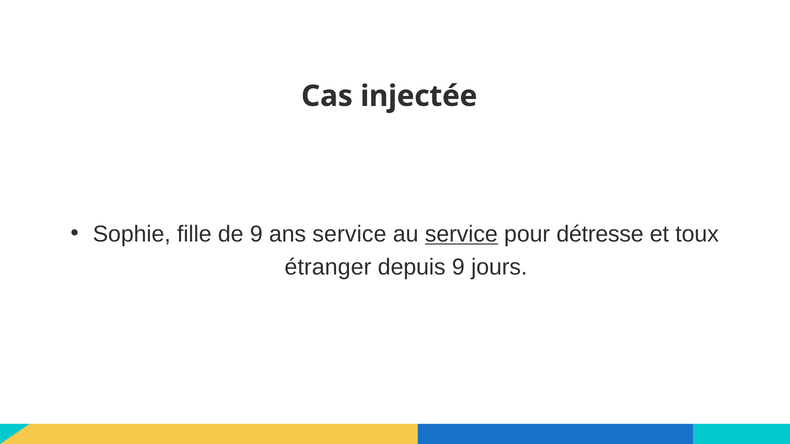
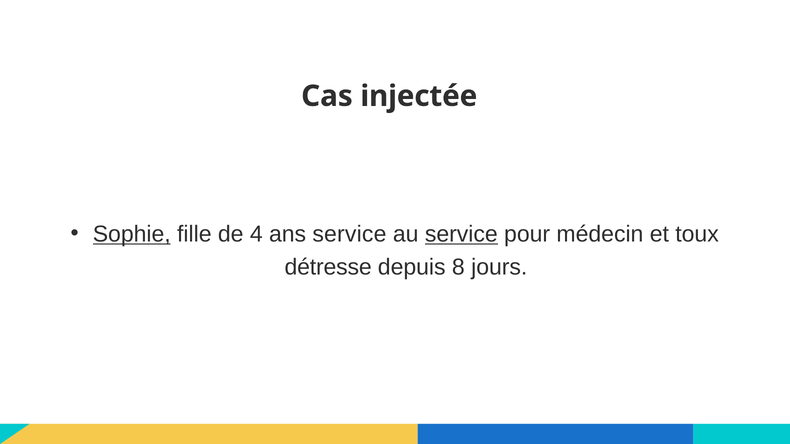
Sophie underline: none -> present
de 9: 9 -> 4
détresse: détresse -> médecin
étranger: étranger -> détresse
depuis 9: 9 -> 8
